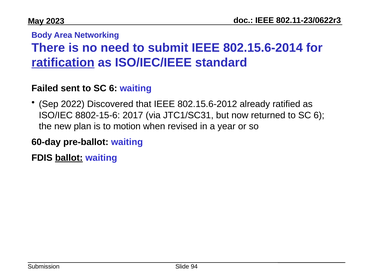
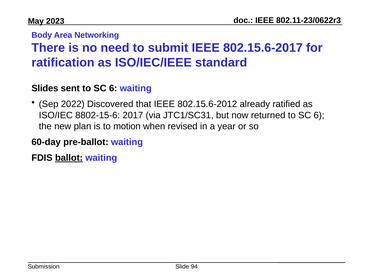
802.15.6-2014: 802.15.6-2014 -> 802.15.6-2017
ratification underline: present -> none
Failed: Failed -> Slides
